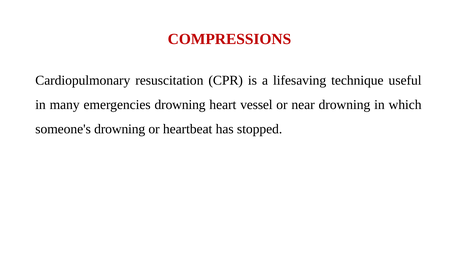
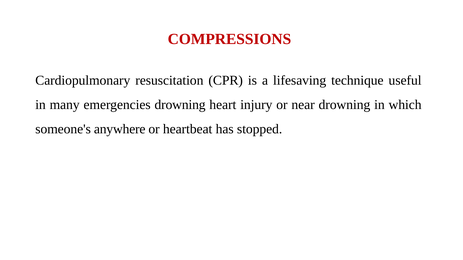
vessel: vessel -> injury
someone's drowning: drowning -> anywhere
